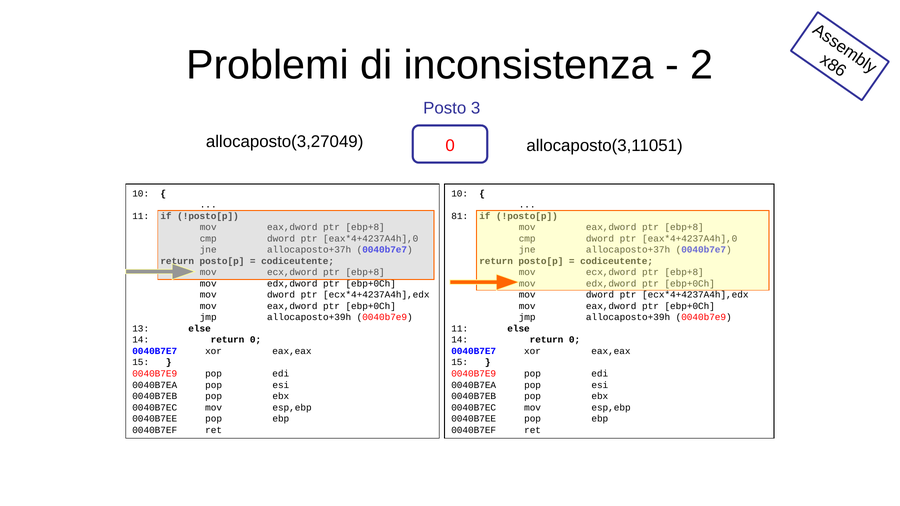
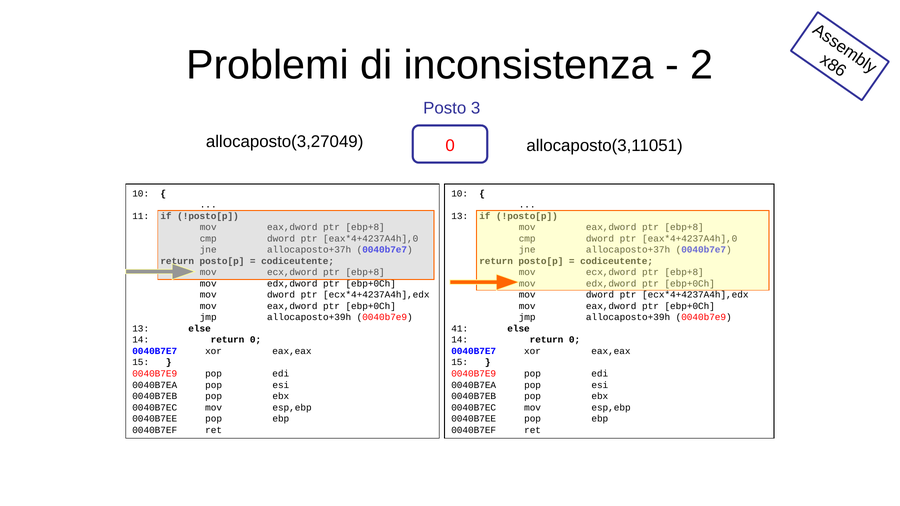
81 at (460, 216): 81 -> 13
11 at (460, 329): 11 -> 41
